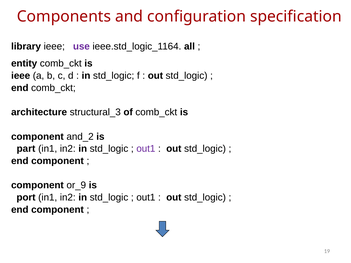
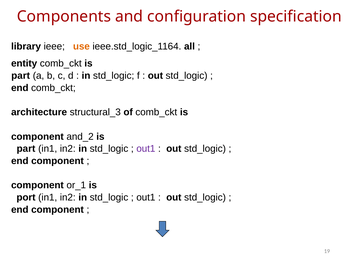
use colour: purple -> orange
ieee at (21, 76): ieee -> part
or_9: or_9 -> or_1
